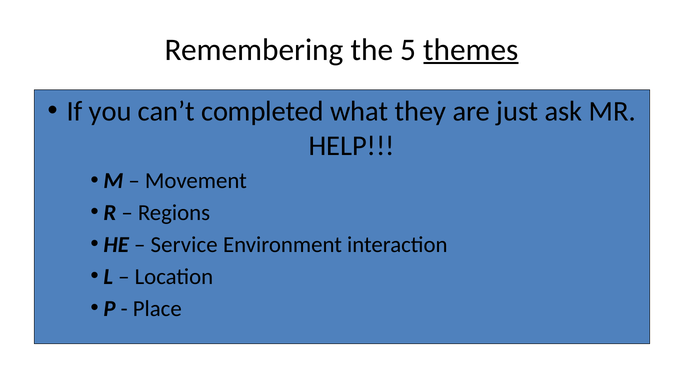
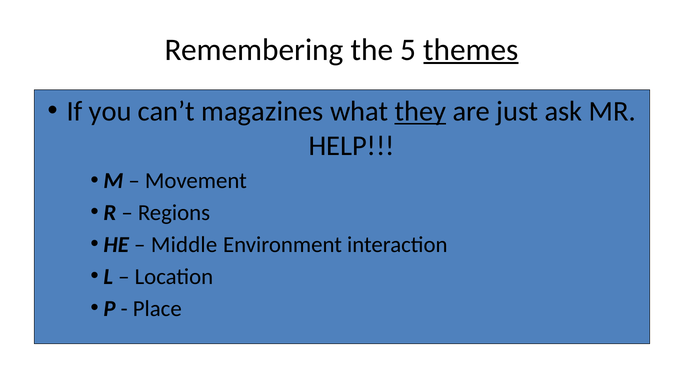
completed: completed -> magazines
they underline: none -> present
Service: Service -> Middle
